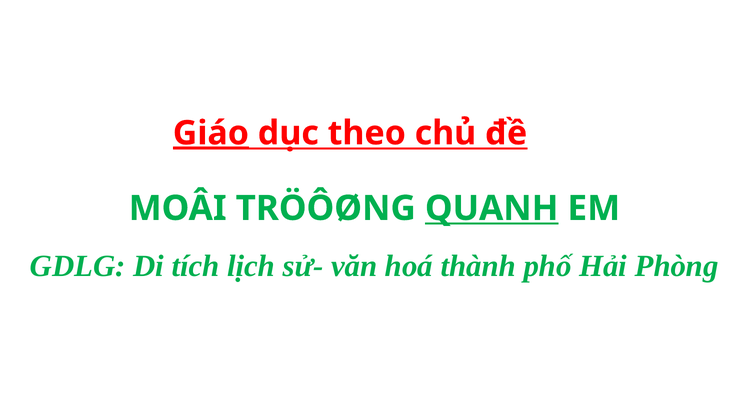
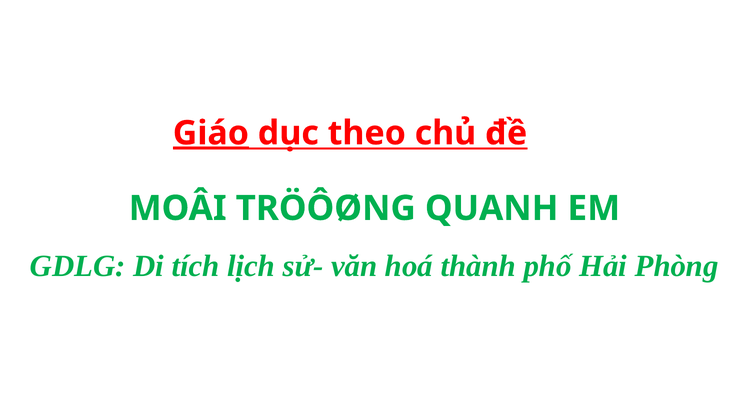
QUANH underline: present -> none
